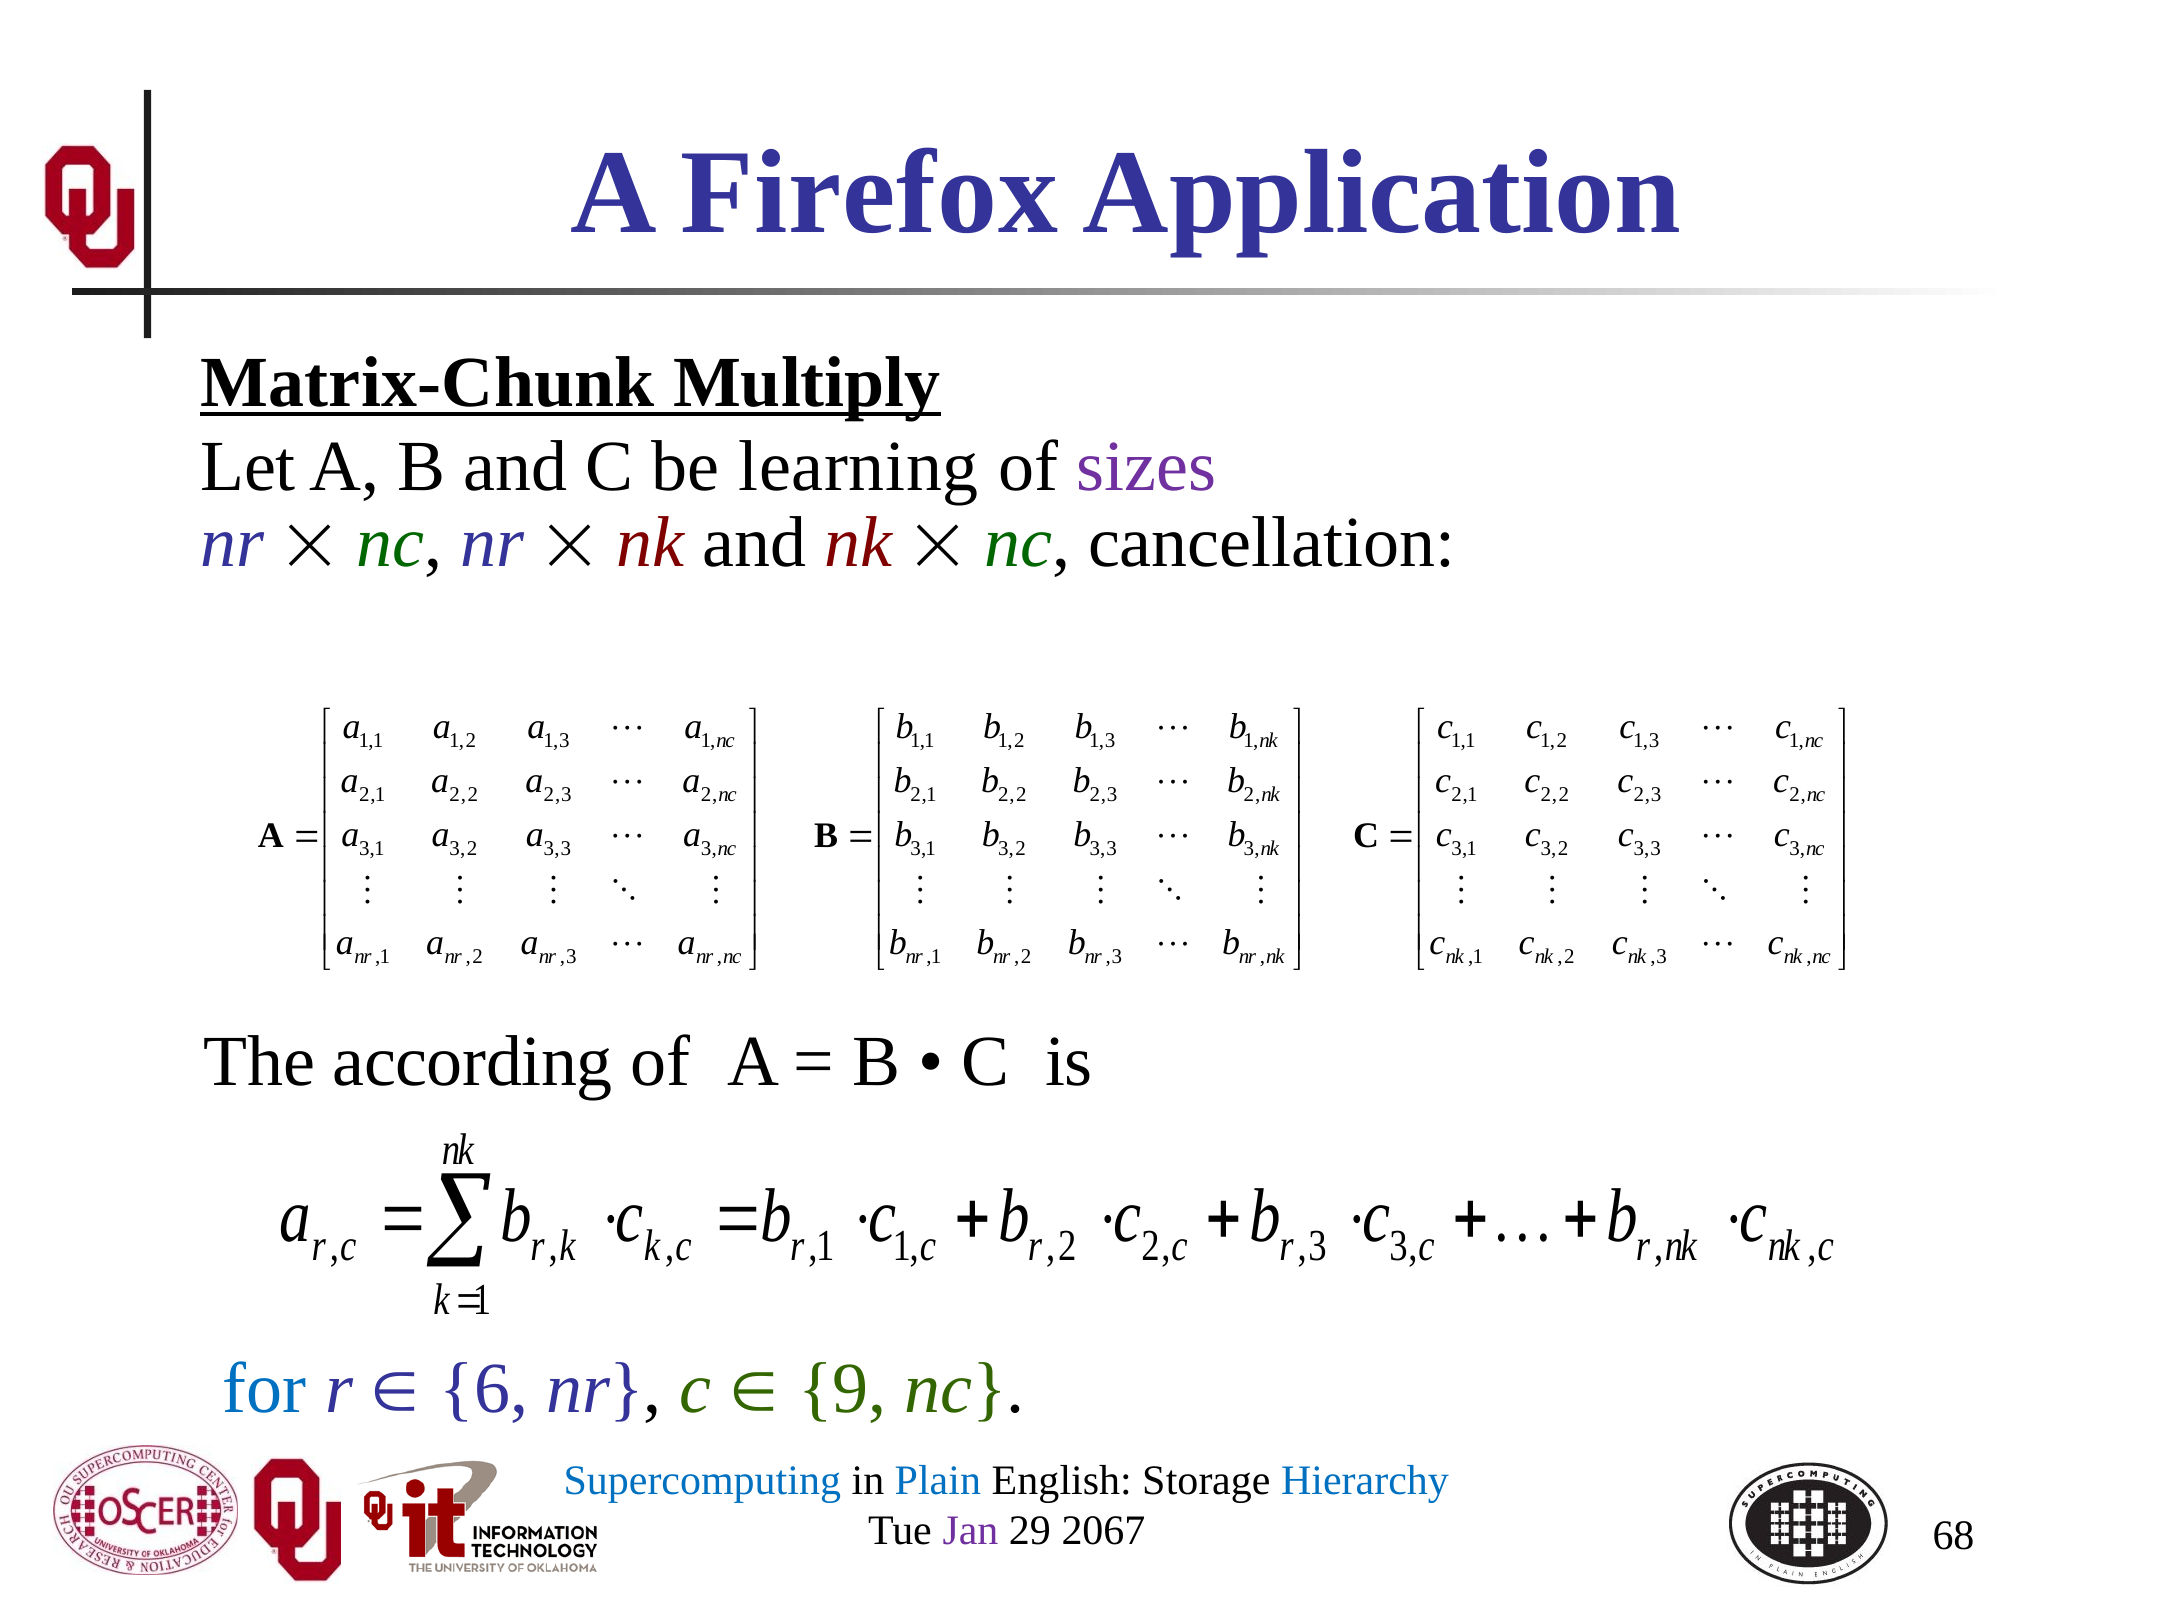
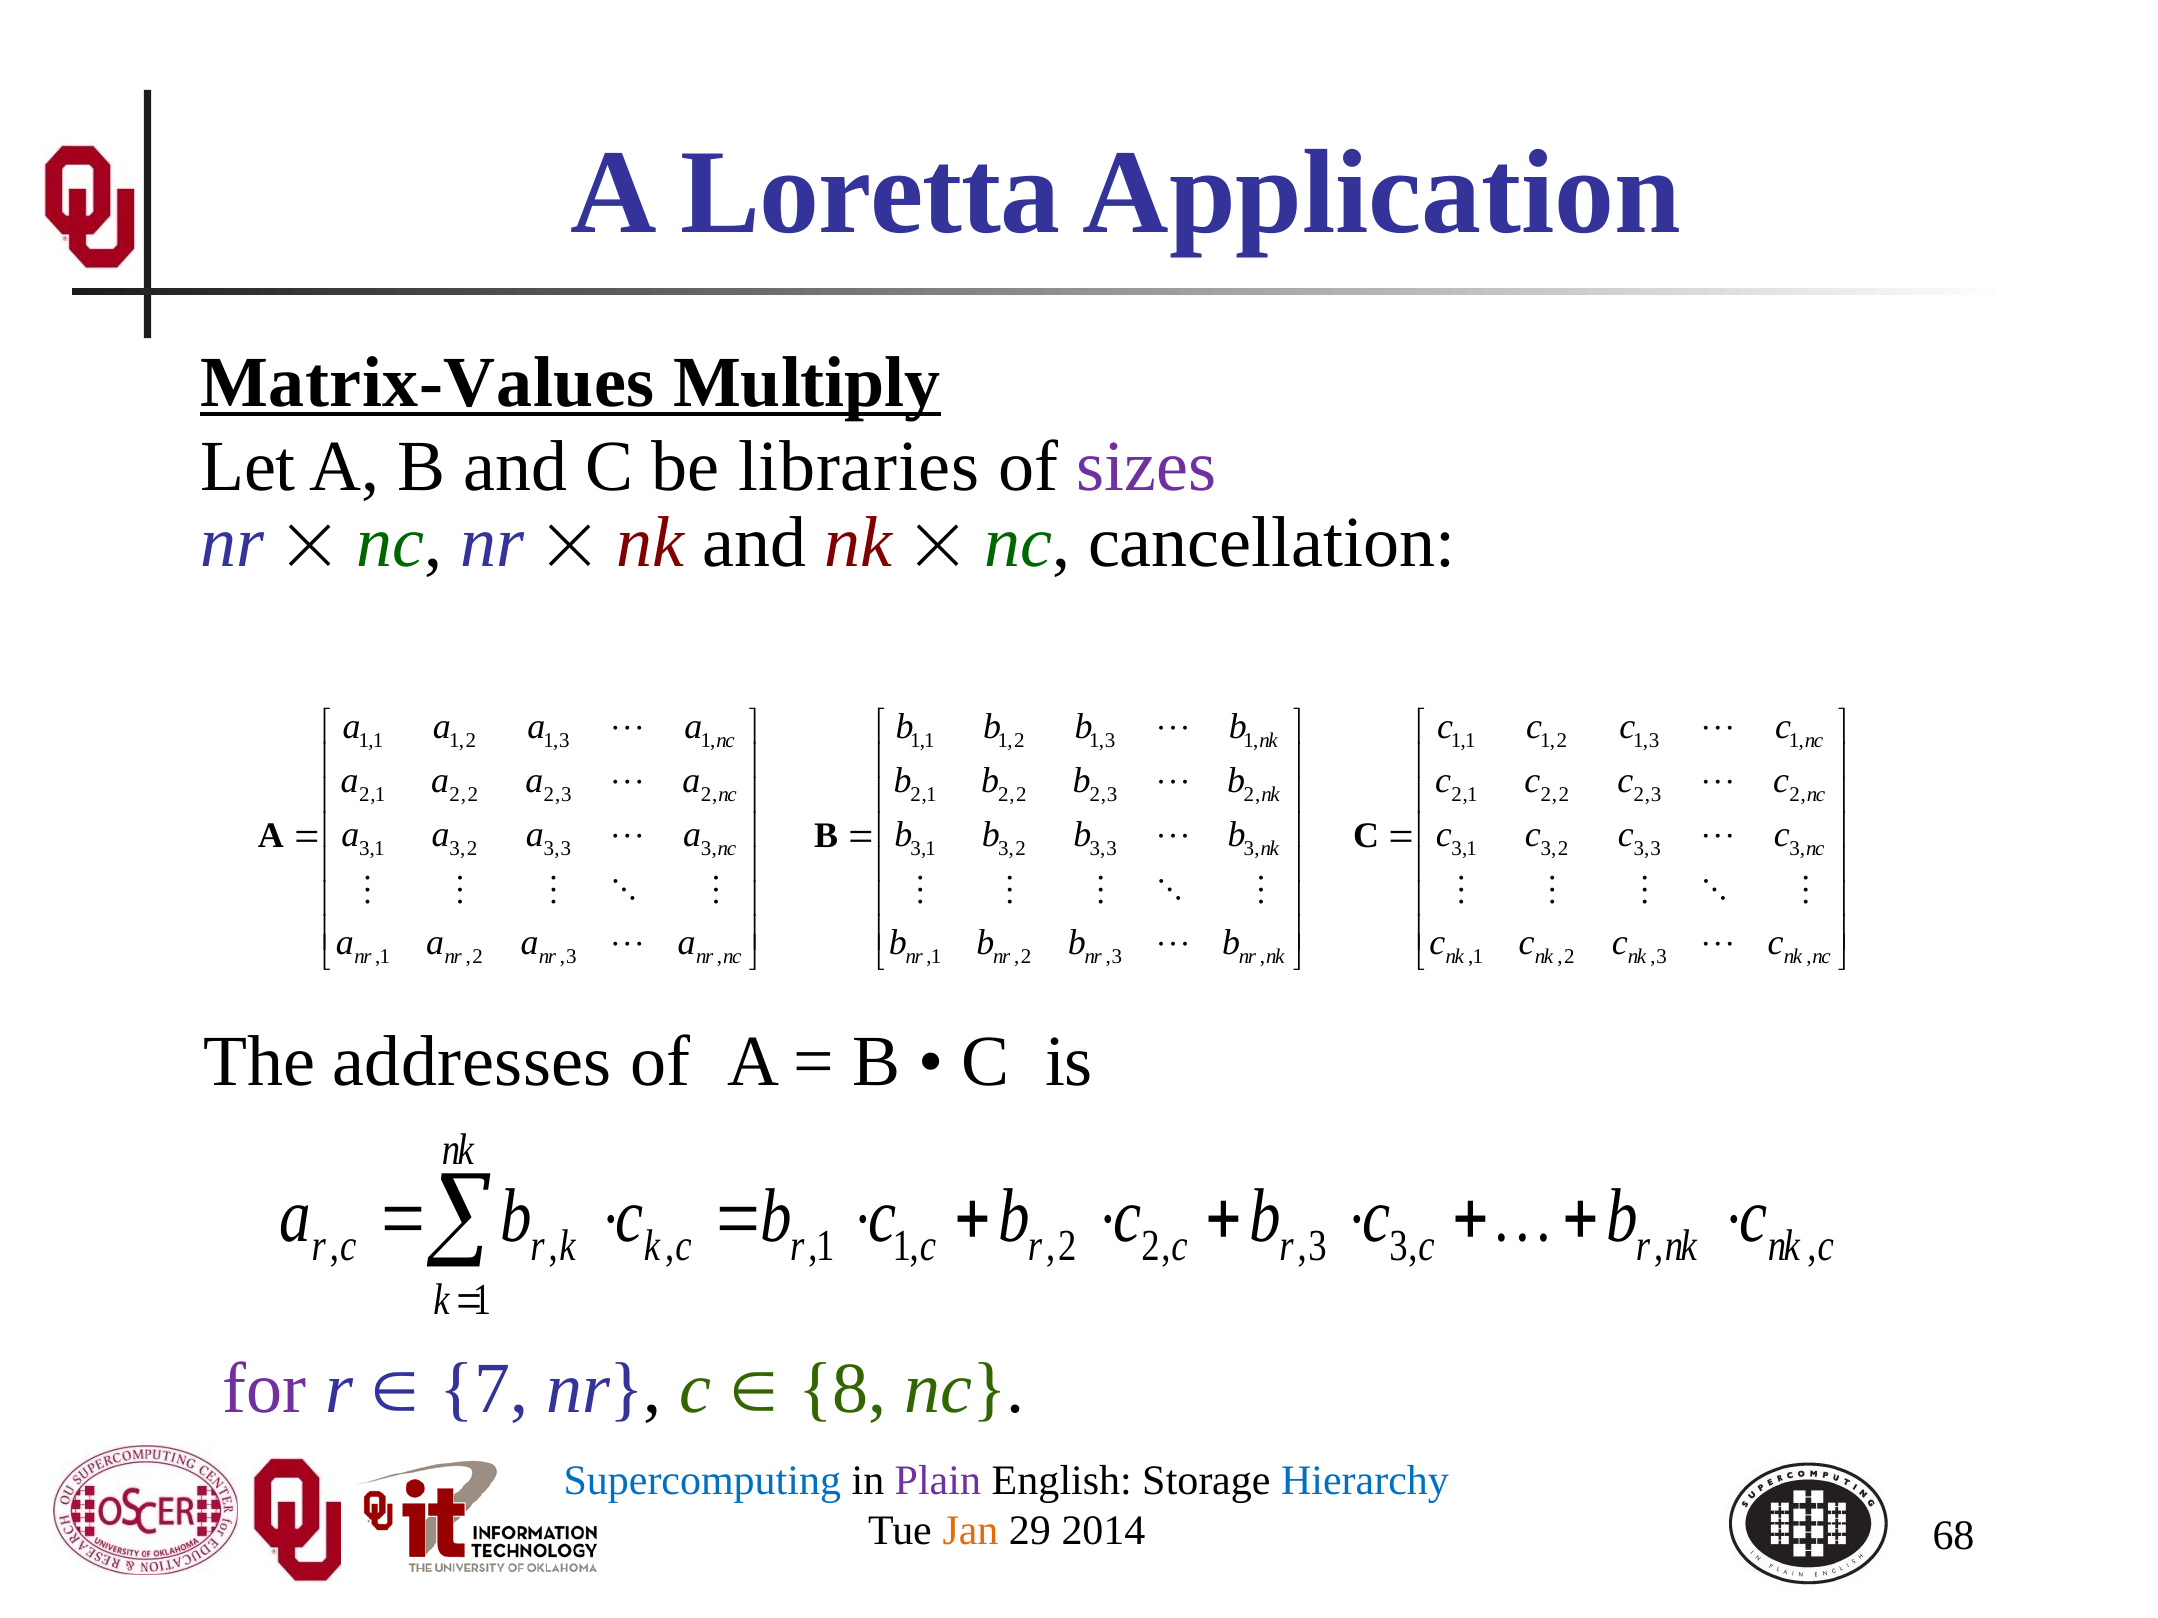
Firefox: Firefox -> Loretta
Matrix-Chunk: Matrix-Chunk -> Matrix-Values
learning: learning -> libraries
according: according -> addresses
for colour: blue -> purple
6: 6 -> 7
9: 9 -> 8
Plain colour: blue -> purple
Jan colour: purple -> orange
2067: 2067 -> 2014
